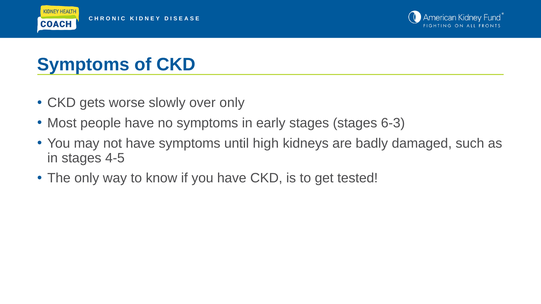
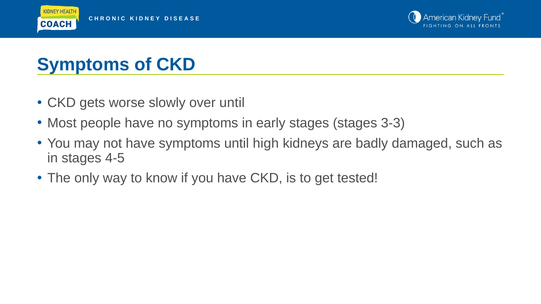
over only: only -> until
6-3: 6-3 -> 3-3
